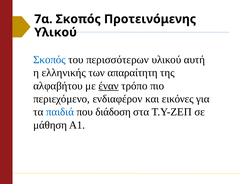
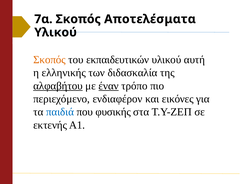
Προτεινόμενης: Προτεινόμενης -> Αποτελέσματα
Σκοπός at (49, 60) colour: blue -> orange
περισσότερων: περισσότερων -> εκπαιδευτικών
απαραίτητη: απαραίτητη -> διδασκαλία
αλφαβήτου underline: none -> present
διάδοση: διάδοση -> φυσικής
μάθηση: μάθηση -> εκτενής
